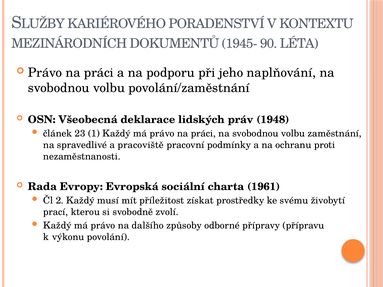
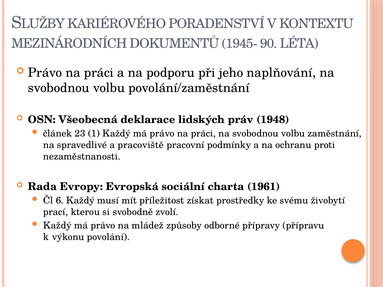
2: 2 -> 6
dalšího: dalšího -> mládež
